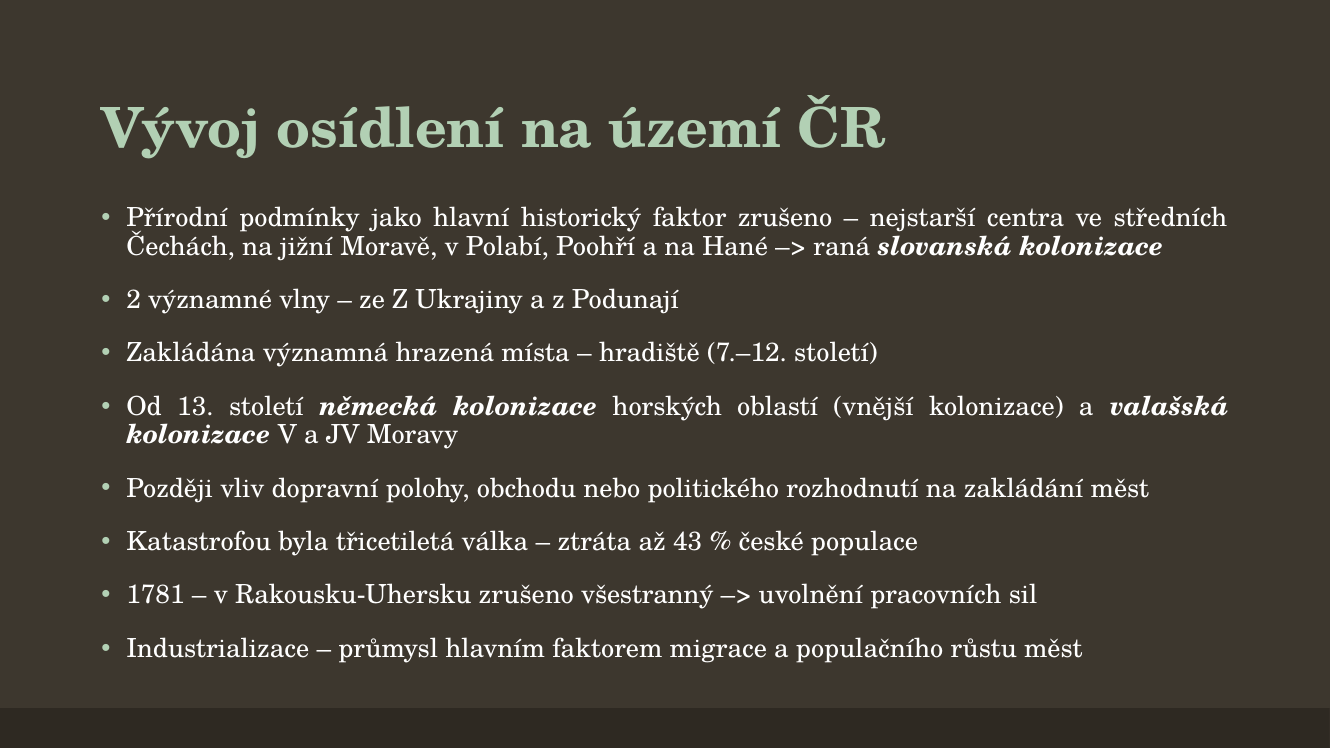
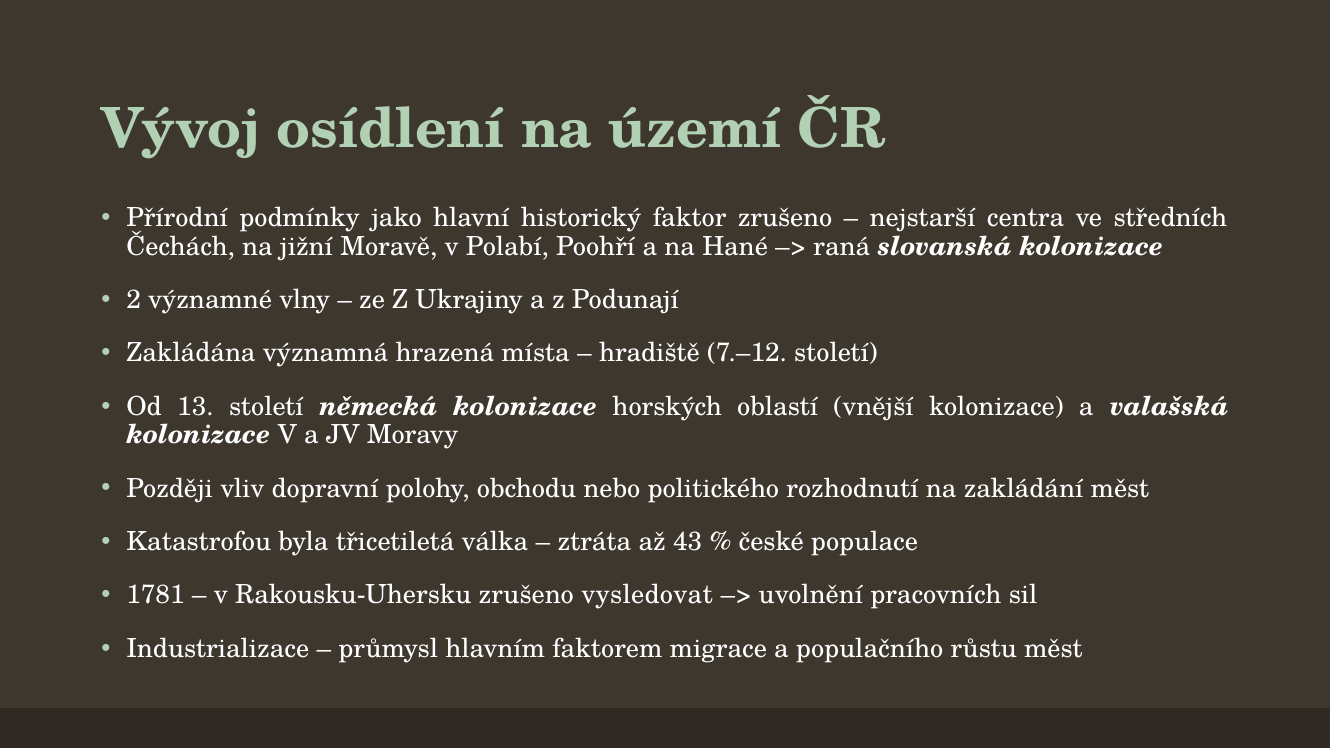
všestranný: všestranný -> vysledovat
